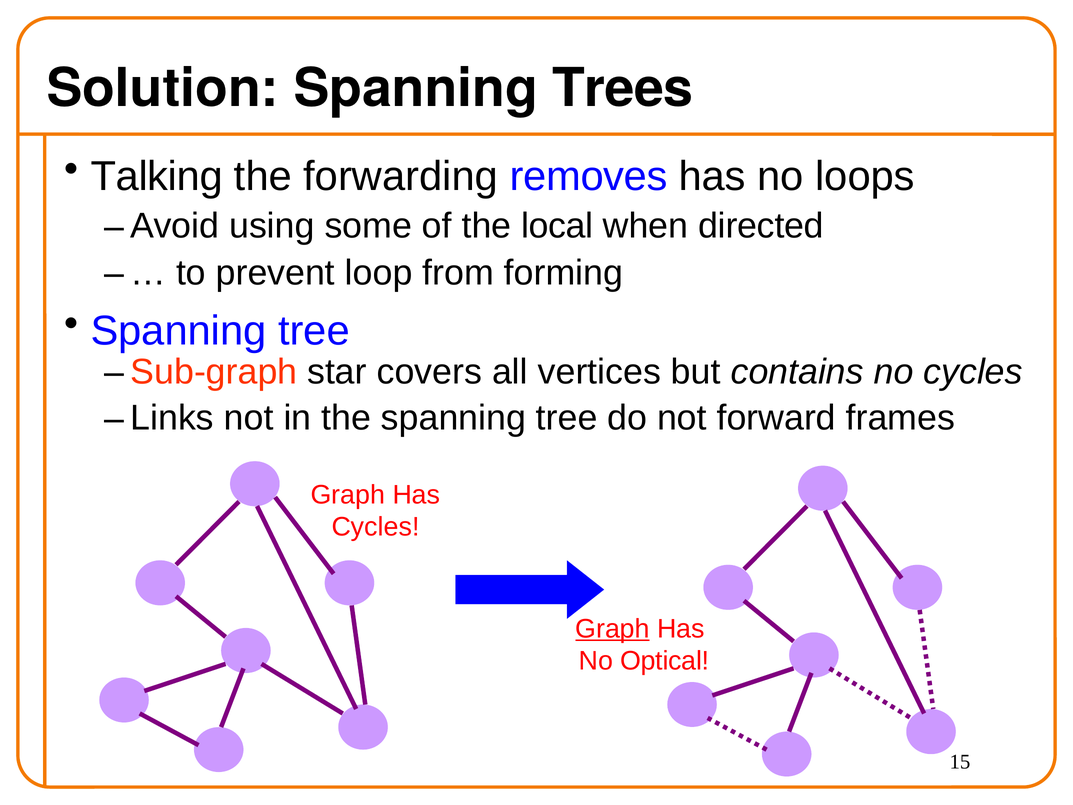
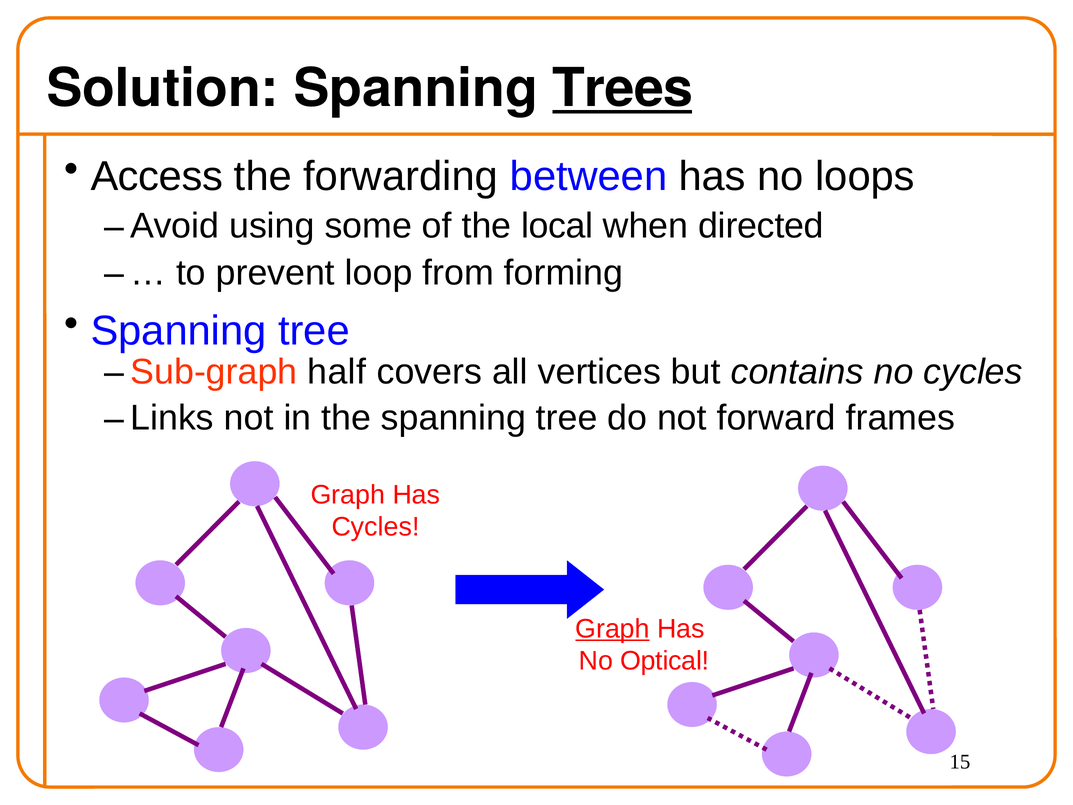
Trees underline: none -> present
Talking: Talking -> Access
removes: removes -> between
star: star -> half
